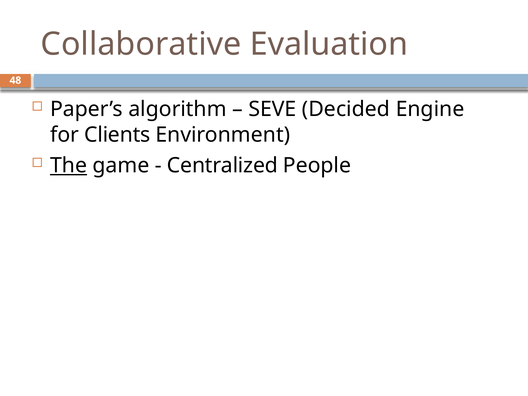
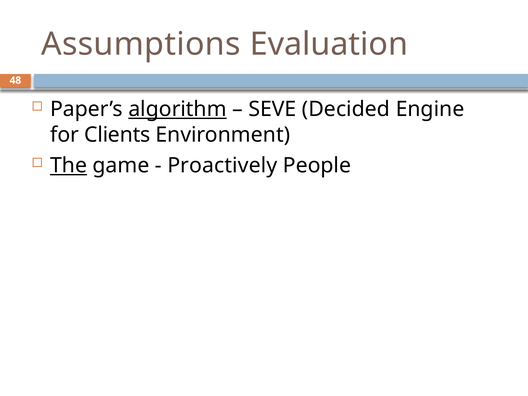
Collaborative: Collaborative -> Assumptions
algorithm underline: none -> present
Centralized: Centralized -> Proactively
